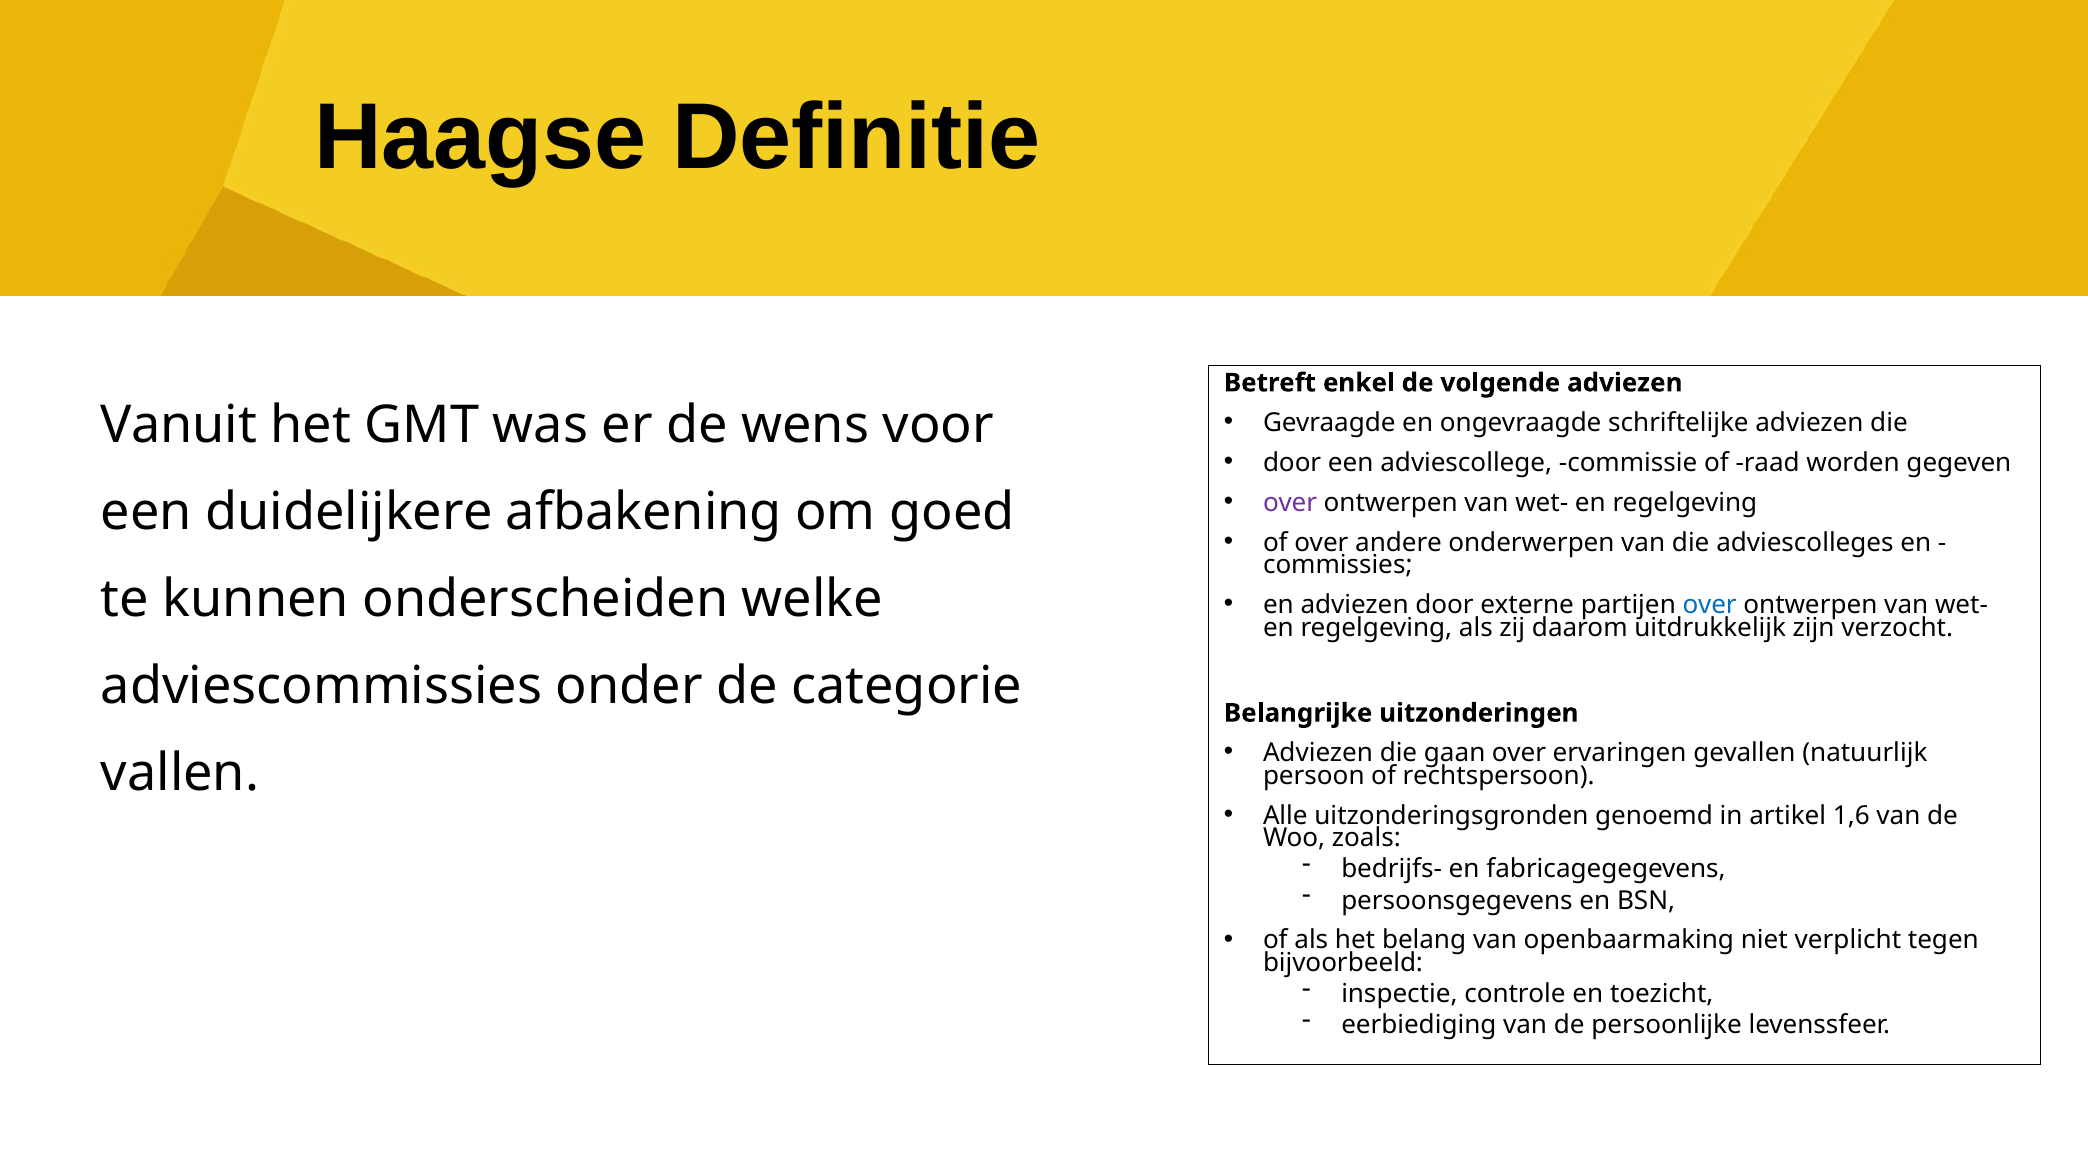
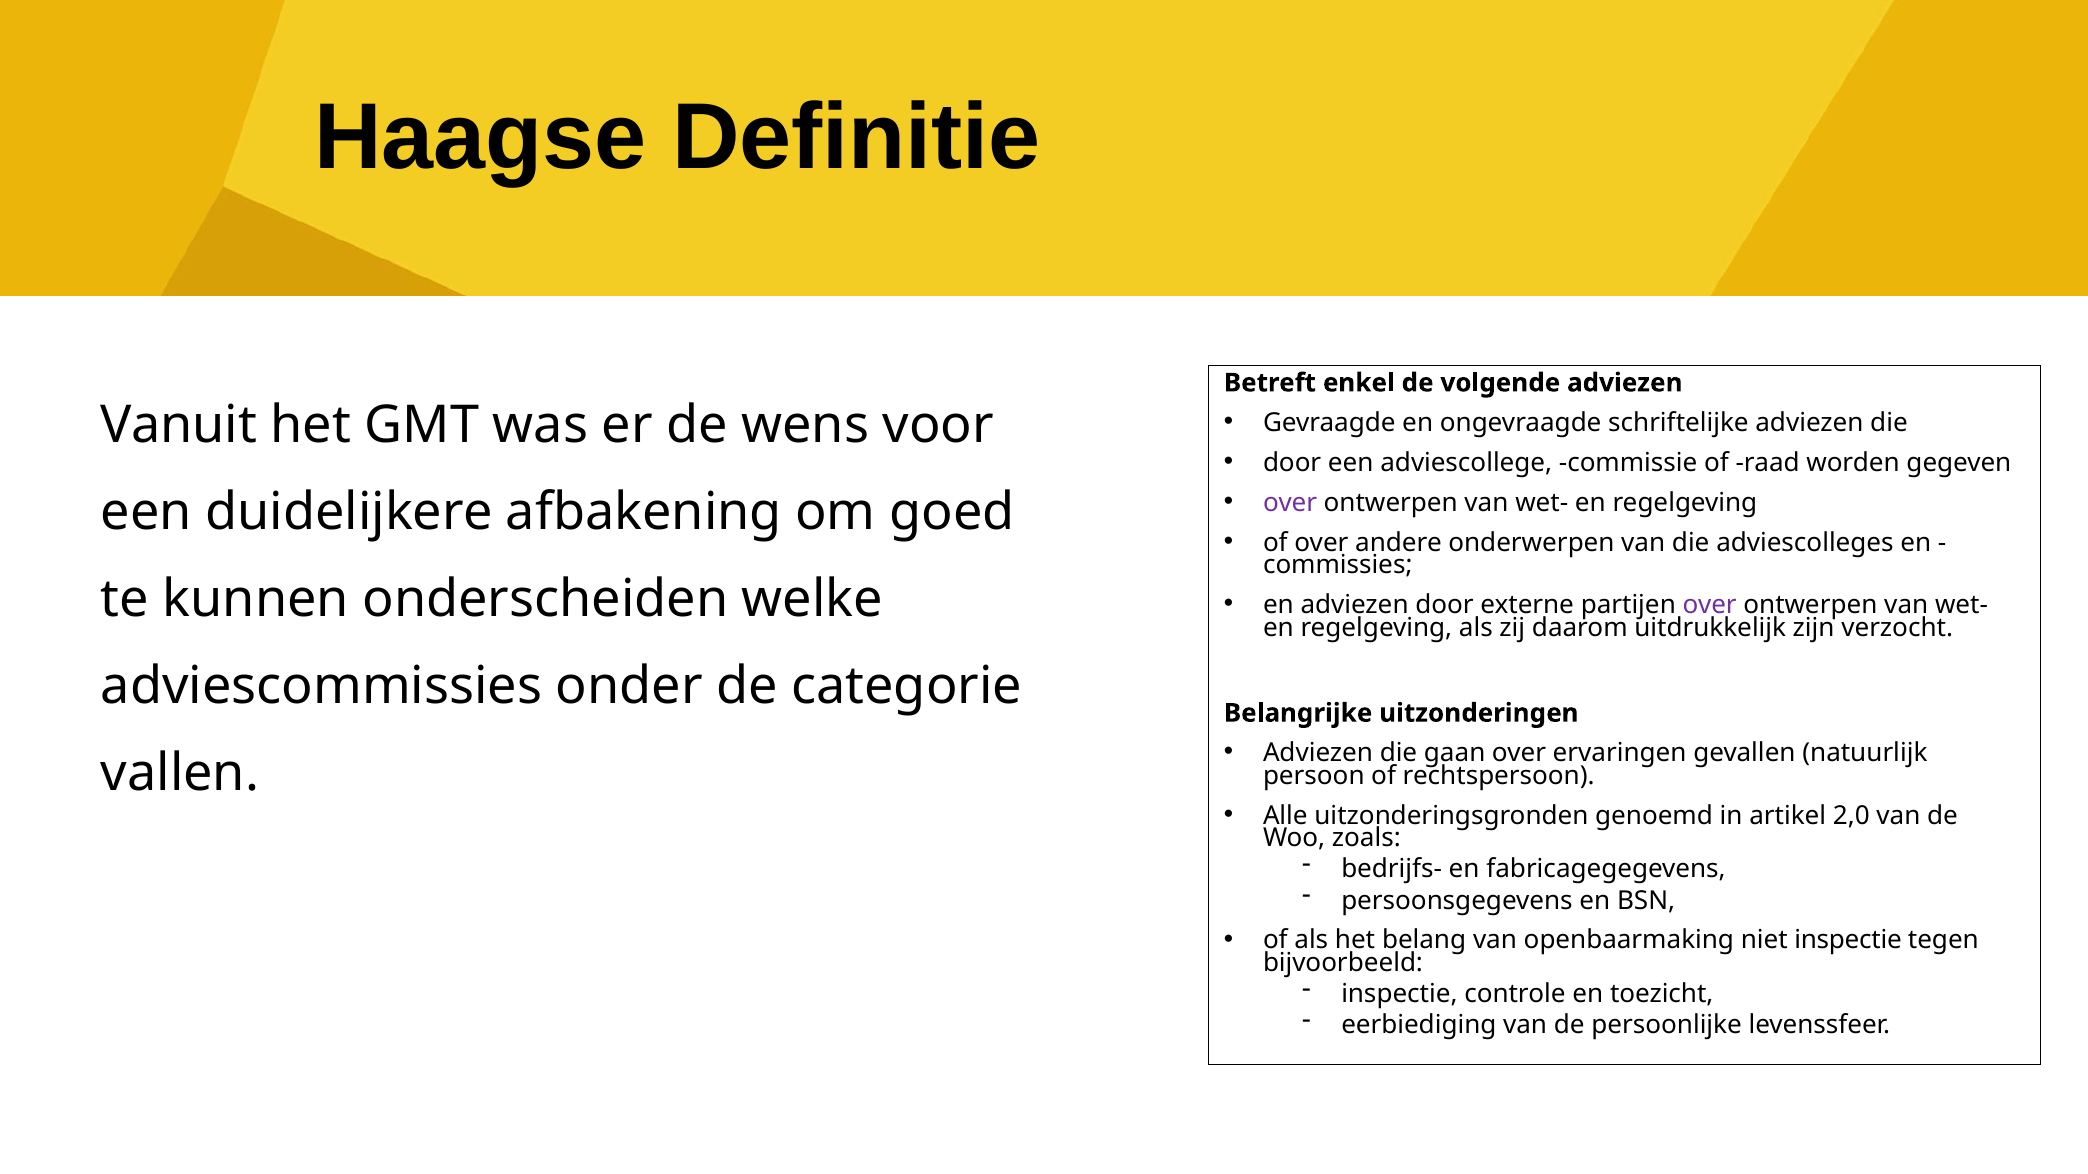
over at (1710, 605) colour: blue -> purple
1,6: 1,6 -> 2,0
niet verplicht: verplicht -> inspectie
